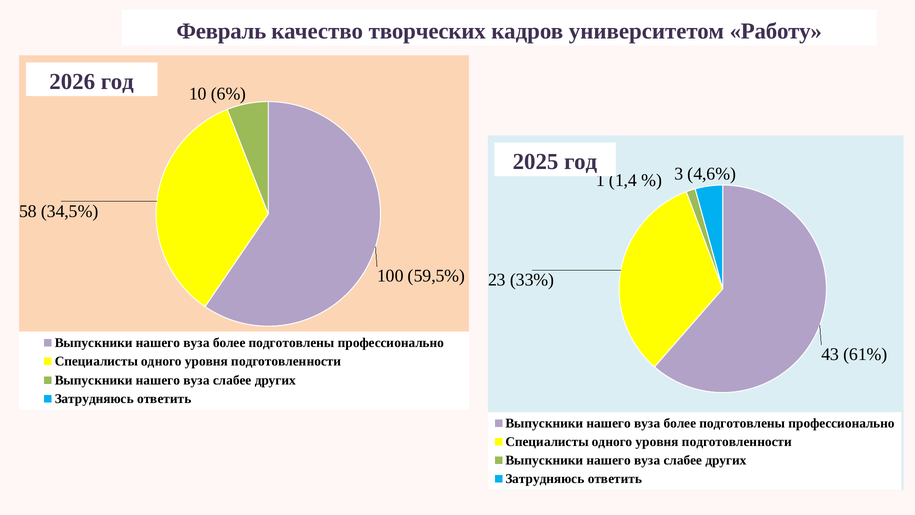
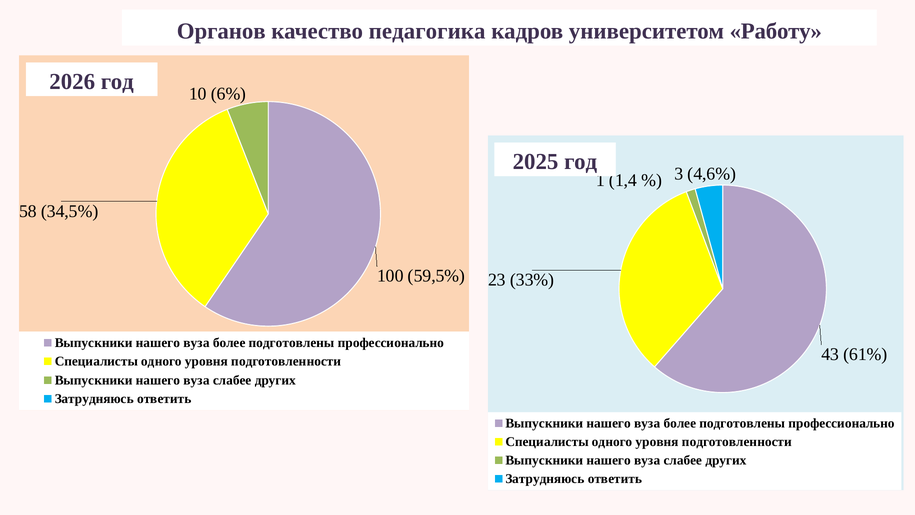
Февраль: Февраль -> Органов
творческих: творческих -> педагогика
